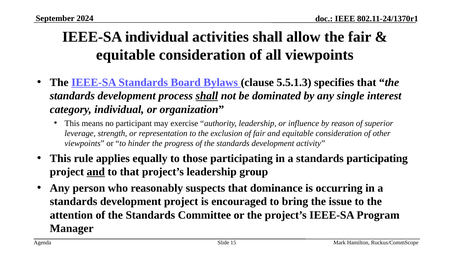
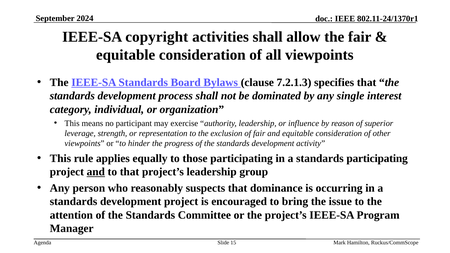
IEEE-SA individual: individual -> copyright
5.5.1.3: 5.5.1.3 -> 7.2.1.3
shall at (207, 96) underline: present -> none
